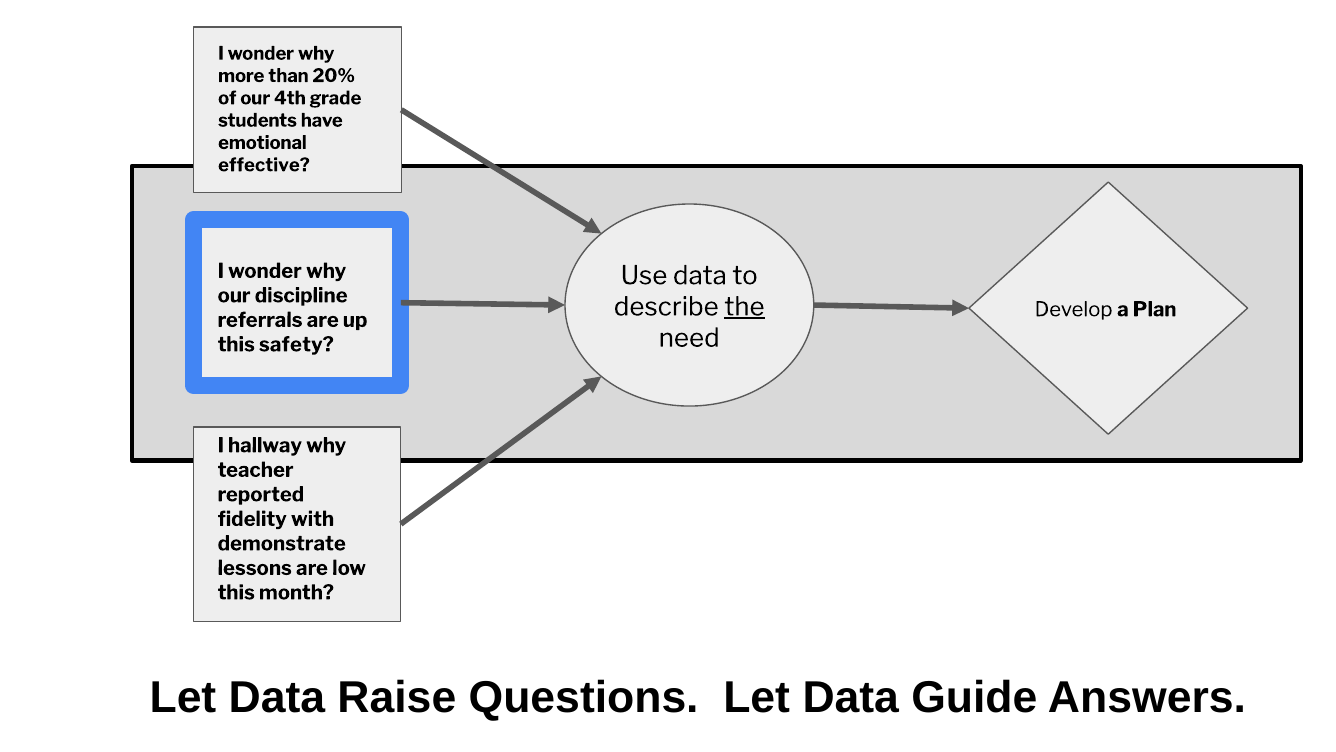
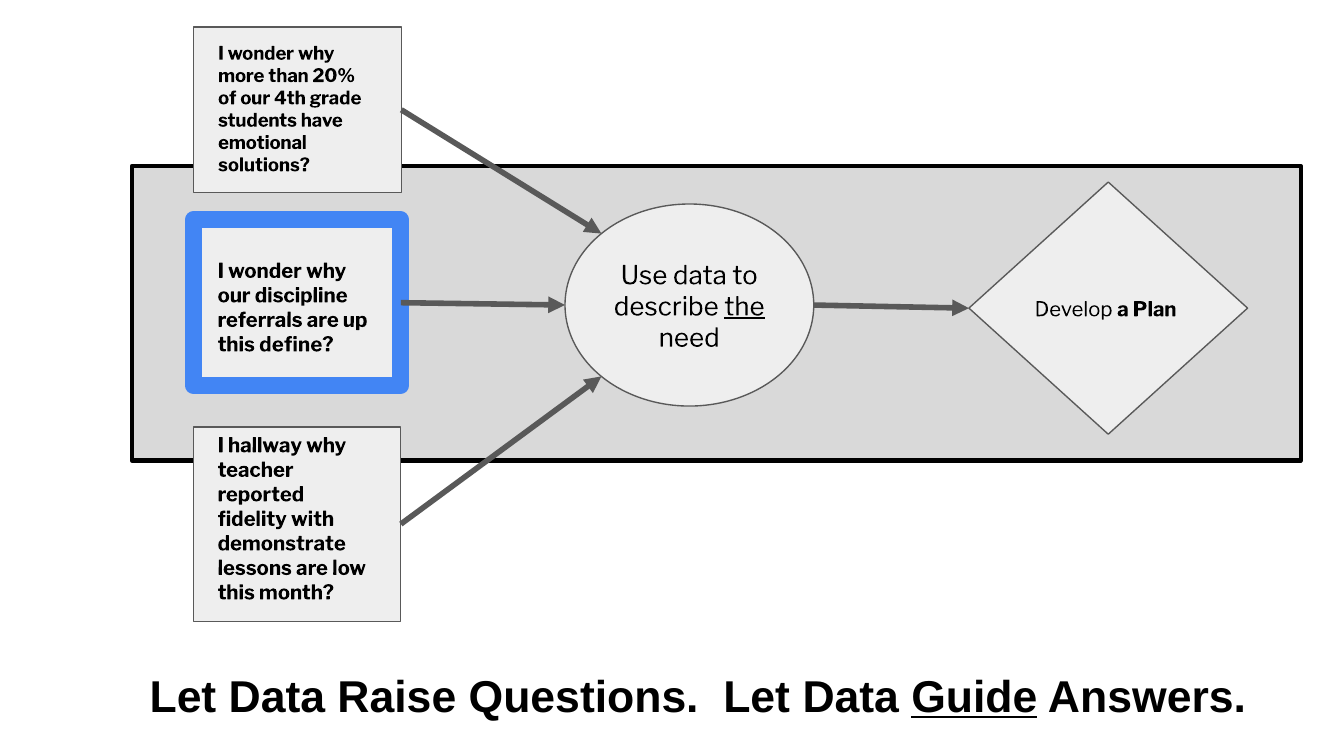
effective: effective -> solutions
safety: safety -> define
Guide underline: none -> present
